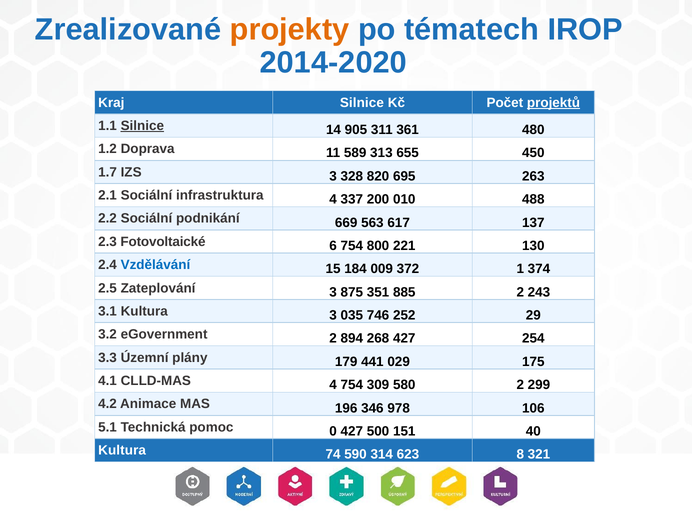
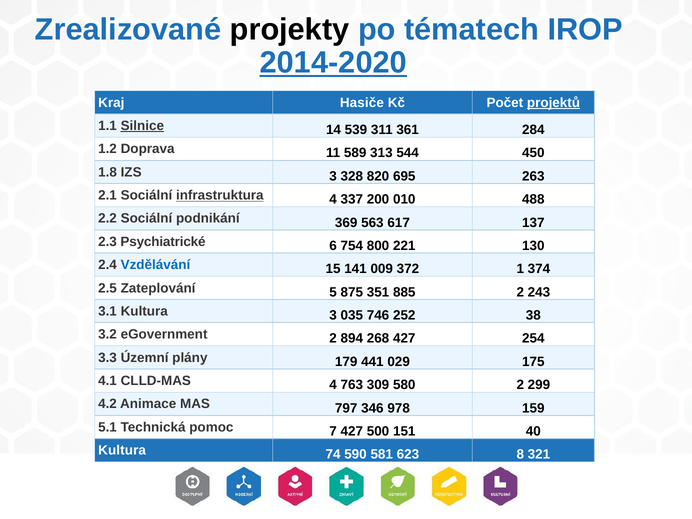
projekty colour: orange -> black
2014-2020 underline: none -> present
Kraj Silnice: Silnice -> Hasiče
905: 905 -> 539
480: 480 -> 284
655: 655 -> 544
1.7: 1.7 -> 1.8
infrastruktura underline: none -> present
669: 669 -> 369
Fotovoltaické: Fotovoltaické -> Psychiatrické
184: 184 -> 141
Zateplování 3: 3 -> 5
29: 29 -> 38
4 754: 754 -> 763
196: 196 -> 797
106: 106 -> 159
0: 0 -> 7
314: 314 -> 581
